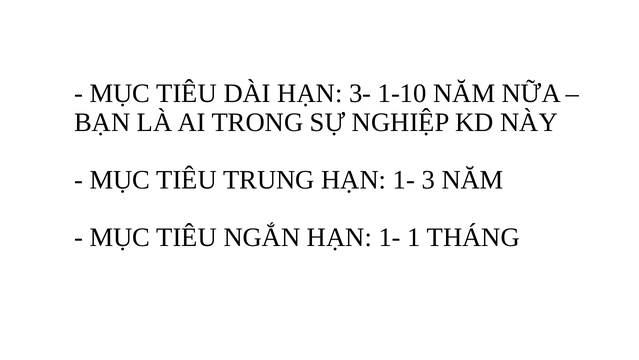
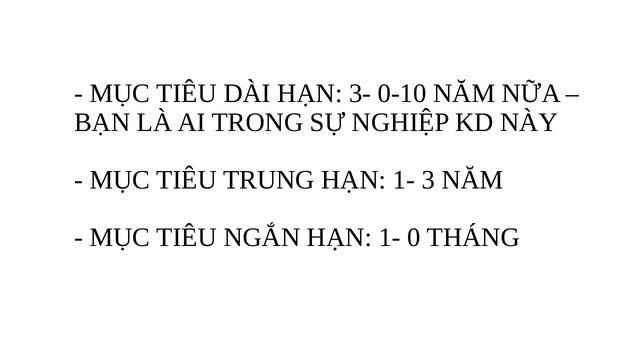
1-10: 1-10 -> 0-10
1: 1 -> 0
